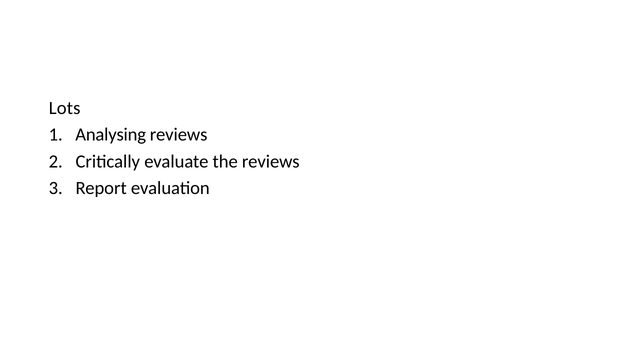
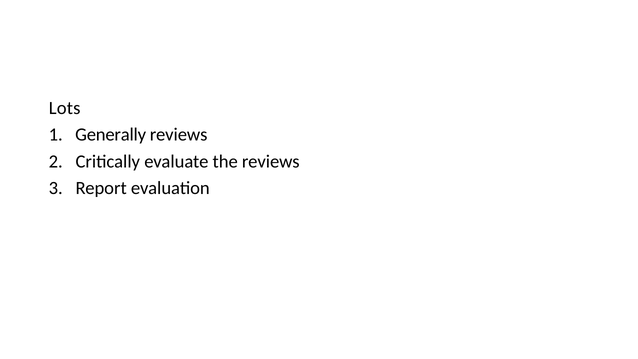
Analysing: Analysing -> Generally
